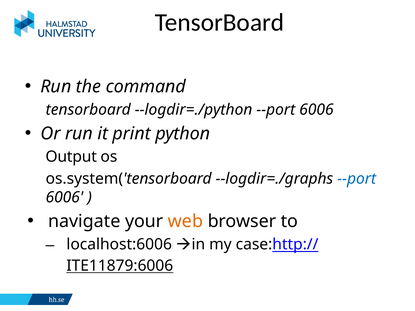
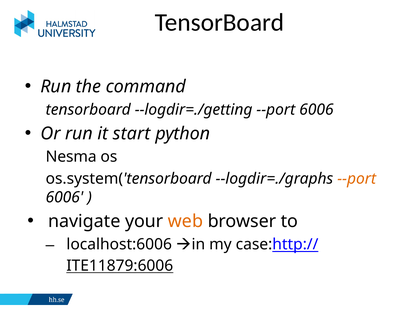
--logdir=./python: --logdir=./python -> --logdir=./getting
print: print -> start
Output: Output -> Nesma
--port at (357, 179) colour: blue -> orange
